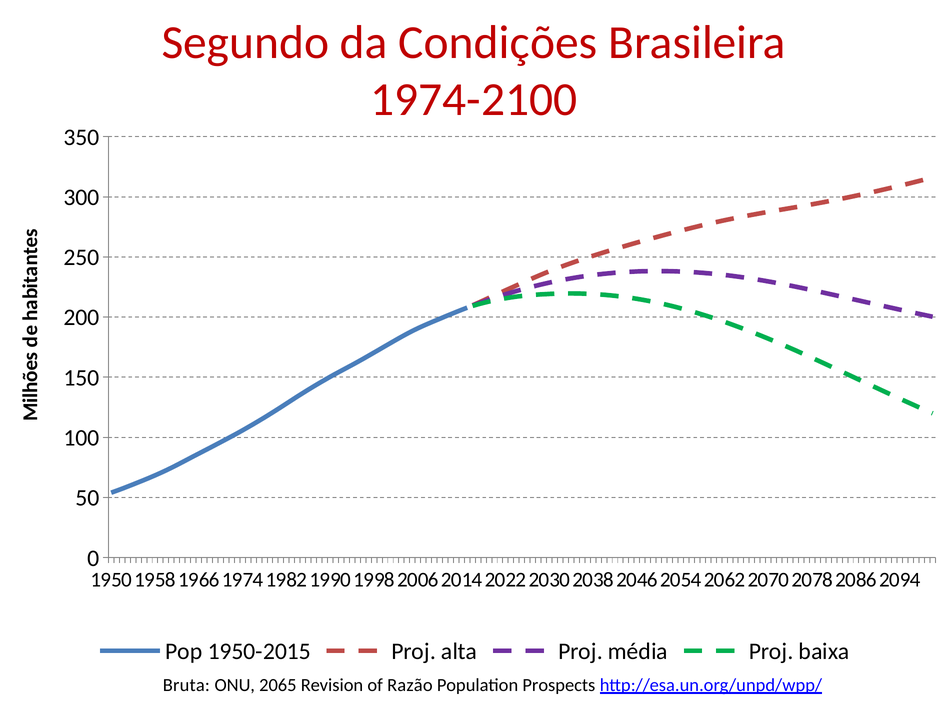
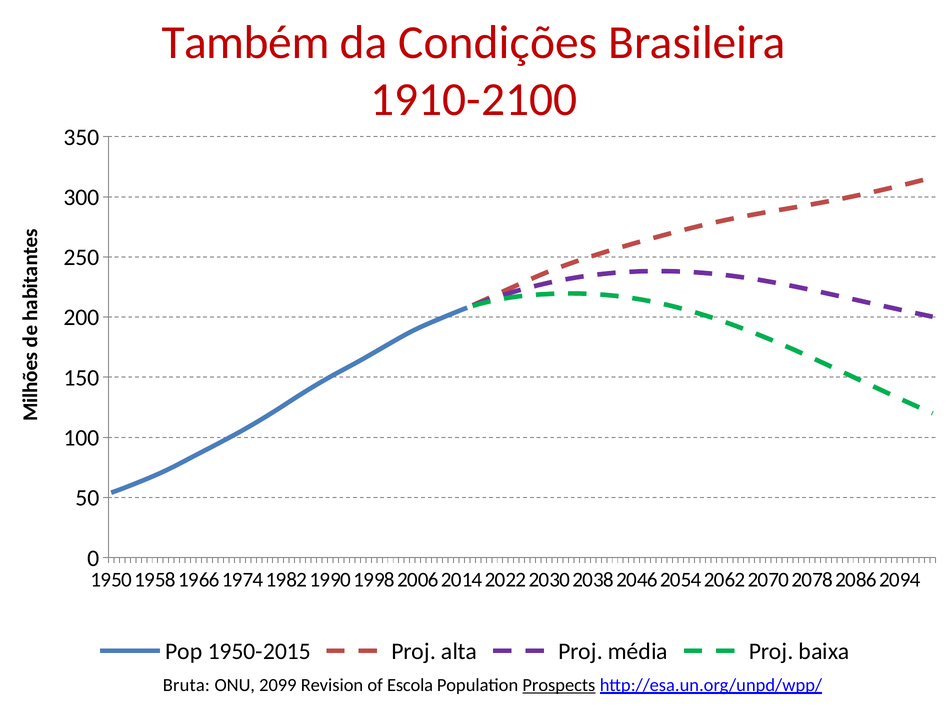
Segundo: Segundo -> Também
1974-2100: 1974-2100 -> 1910-2100
2065: 2065 -> 2099
Razão: Razão -> Escola
Prospects underline: none -> present
